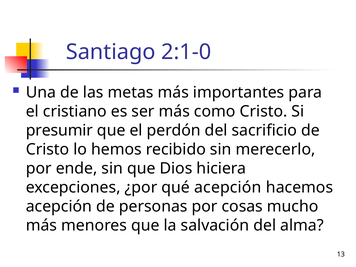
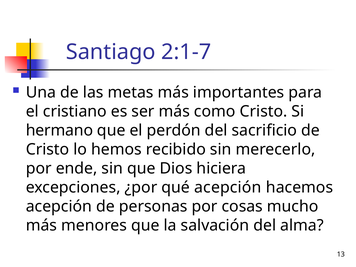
2:1-0: 2:1-0 -> 2:1-7
presumir: presumir -> hermano
